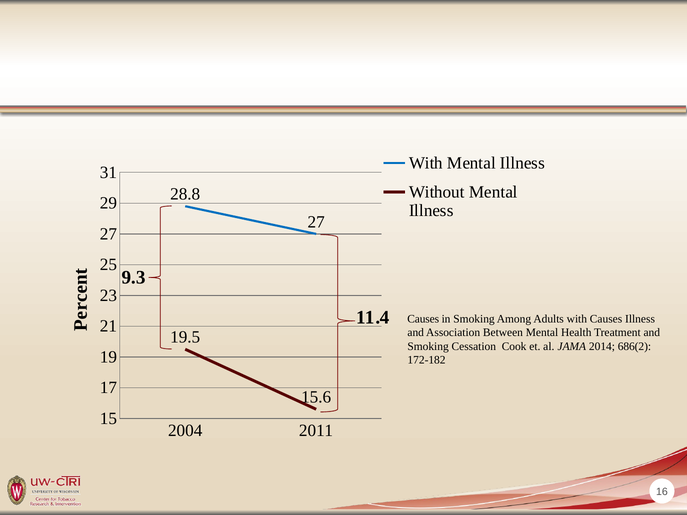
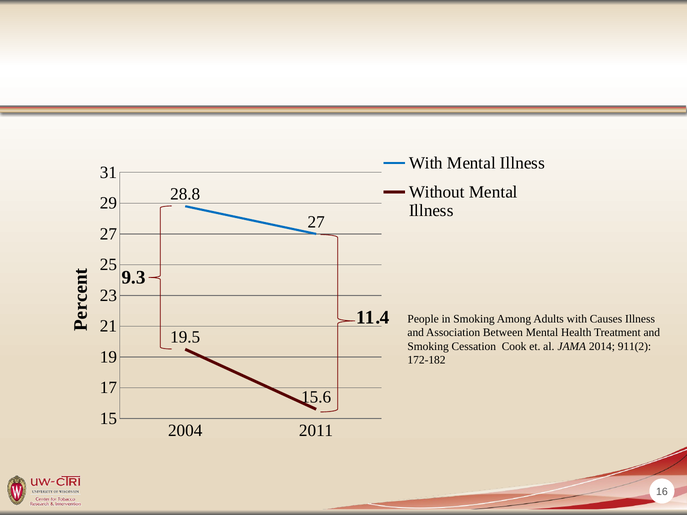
Causes at (423, 319): Causes -> People
686(2: 686(2 -> 911(2
